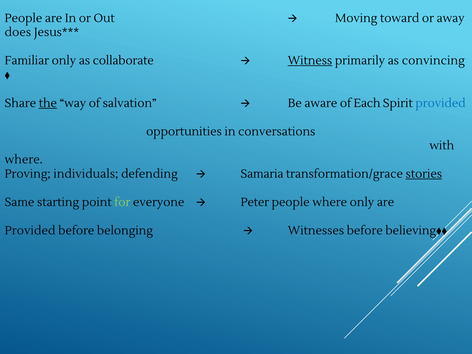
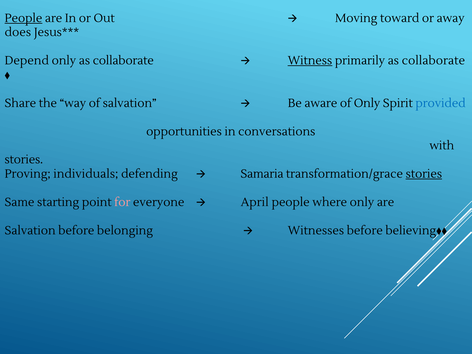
People at (23, 18) underline: none -> present
Familiar: Familiar -> Depend
primarily as convincing: convincing -> collaborate
the underline: present -> none
of Each: Each -> Only
where at (24, 160): where -> stories
for colour: light green -> pink
Peter: Peter -> April
Provided at (30, 231): Provided -> Salvation
